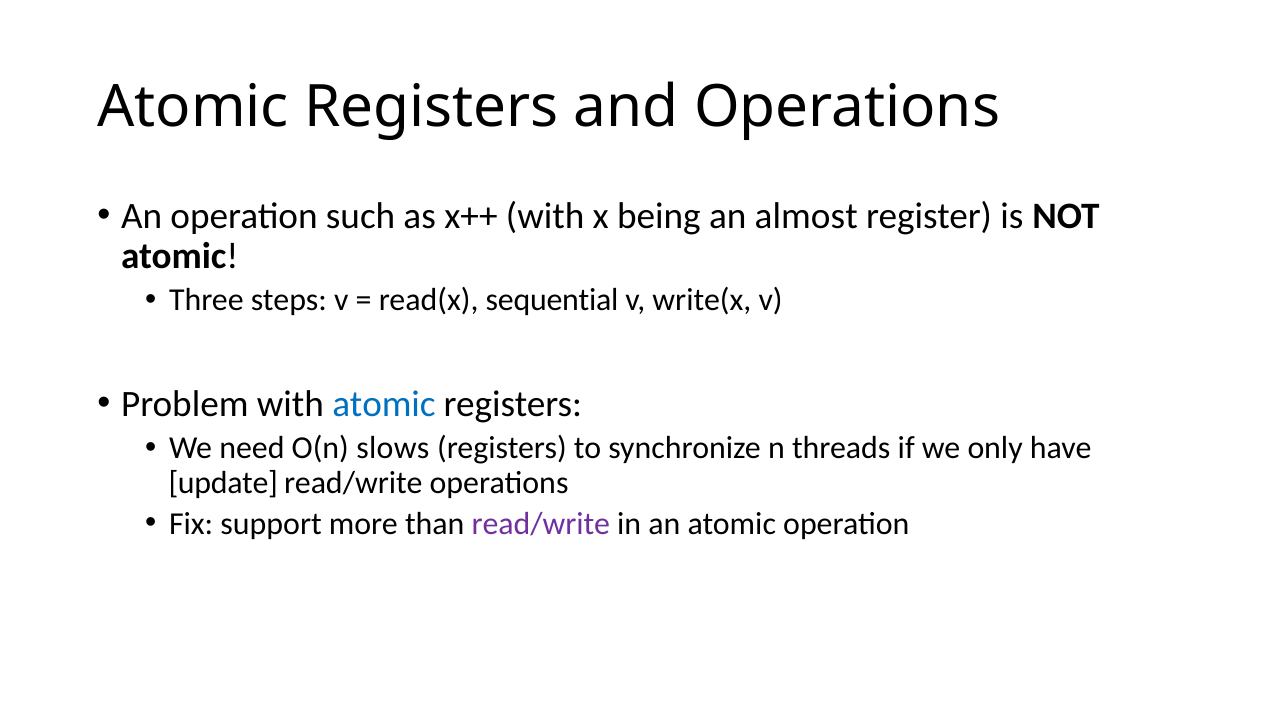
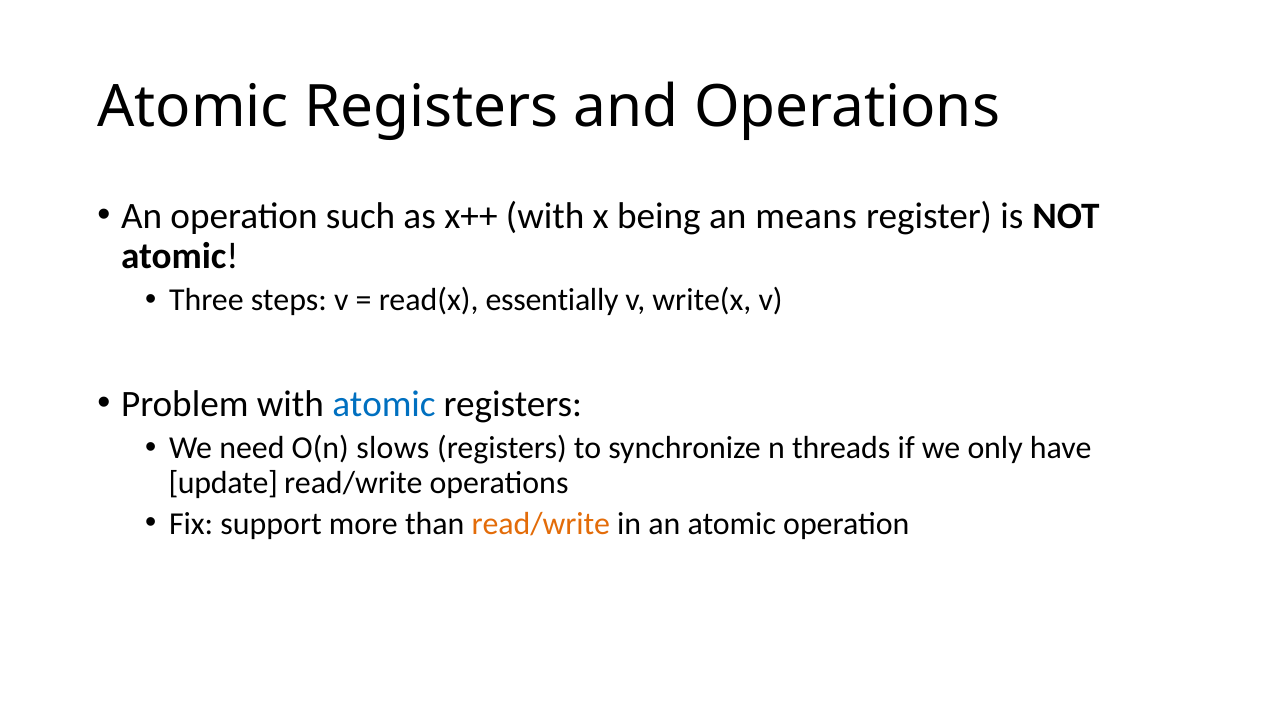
almost: almost -> means
sequential: sequential -> essentially
read/write at (541, 524) colour: purple -> orange
